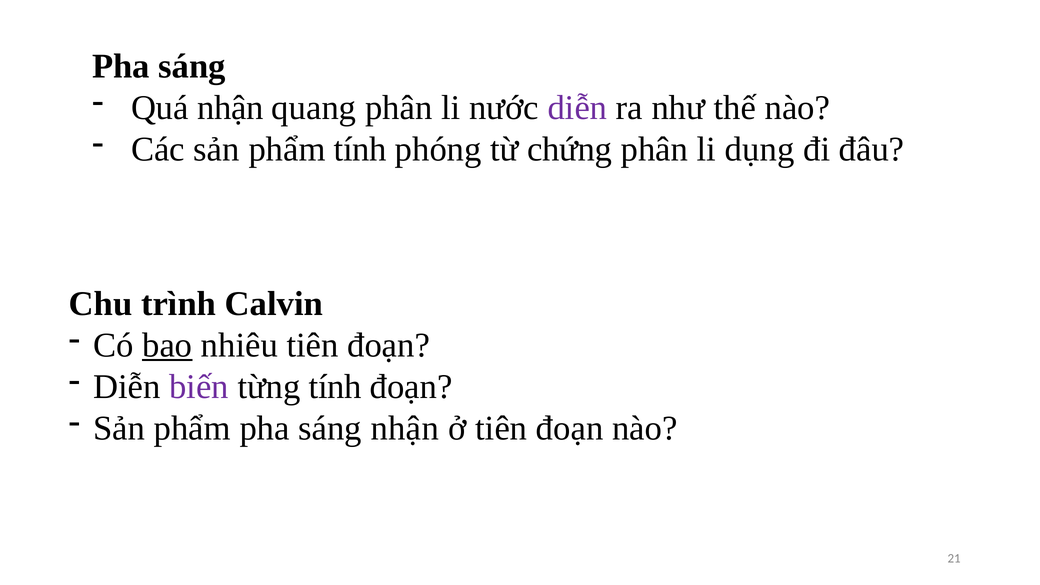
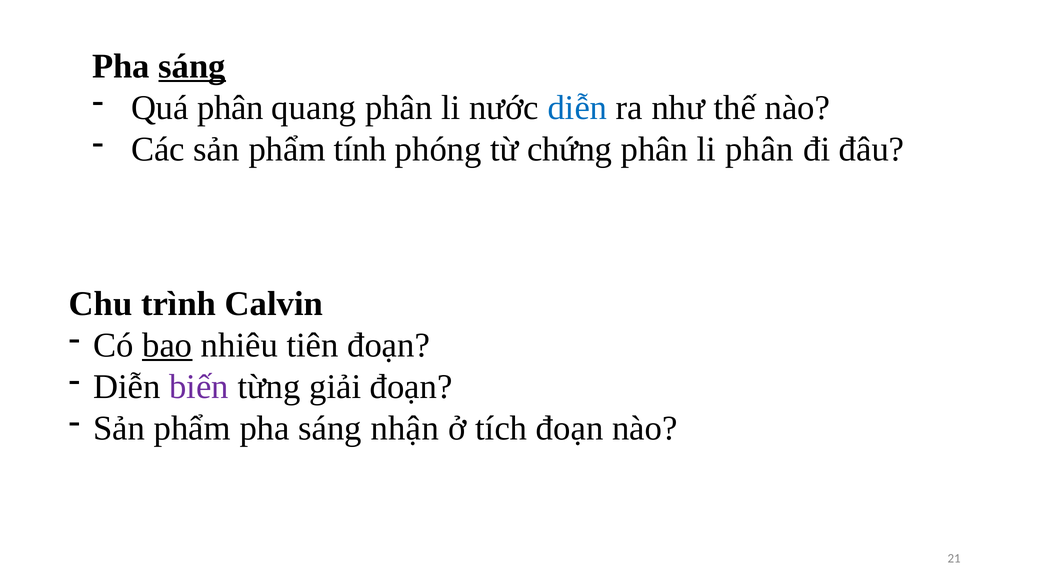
sáng at (192, 66) underline: none -> present
Quá nhận: nhận -> phân
diễn at (577, 108) colour: purple -> blue
li dụng: dụng -> phân
từng tính: tính -> giải
ở tiên: tiên -> tích
